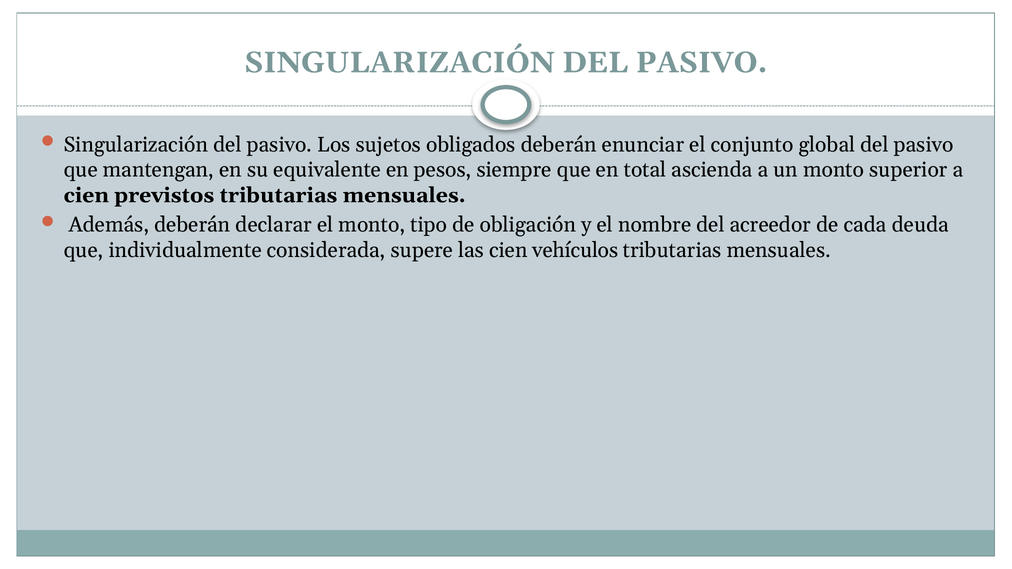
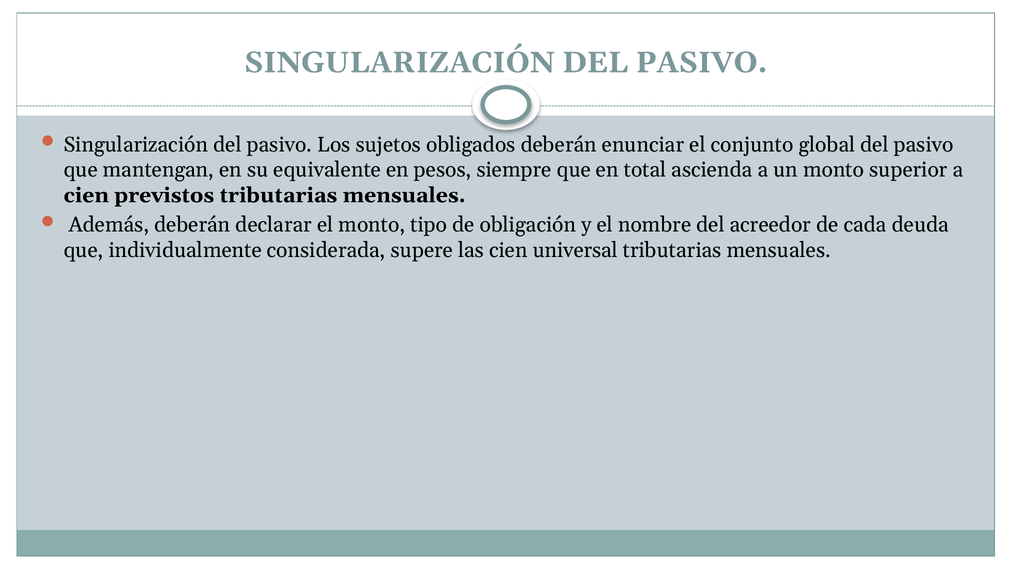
vehículos: vehículos -> universal
